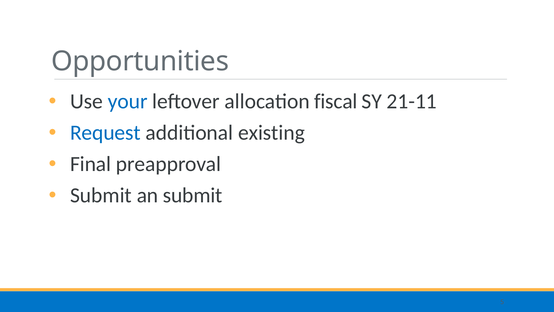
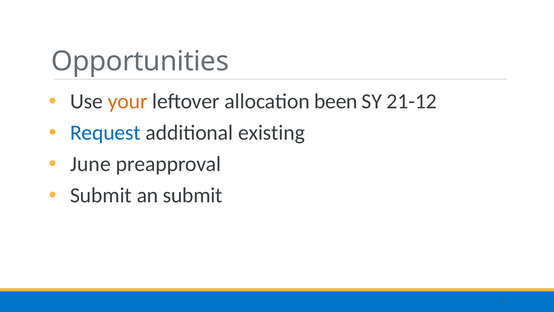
your colour: blue -> orange
fiscal: fiscal -> been
21-11: 21-11 -> 21-12
Final: Final -> June
